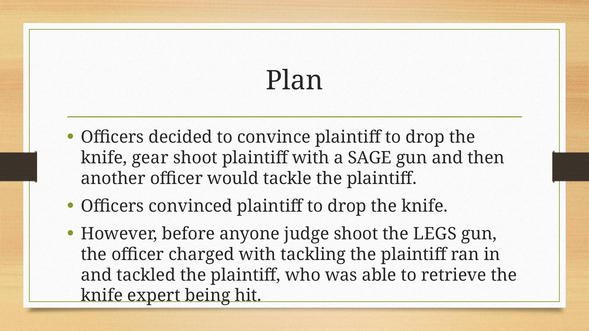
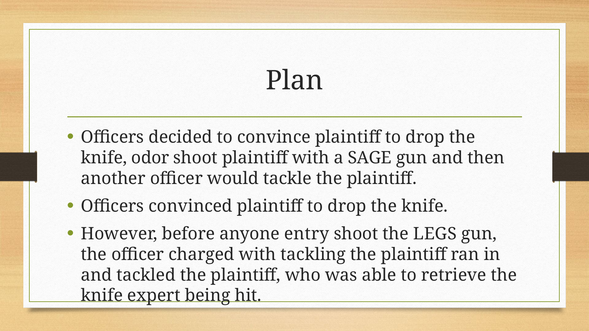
gear: gear -> odor
judge: judge -> entry
